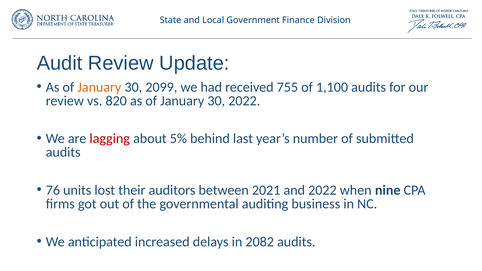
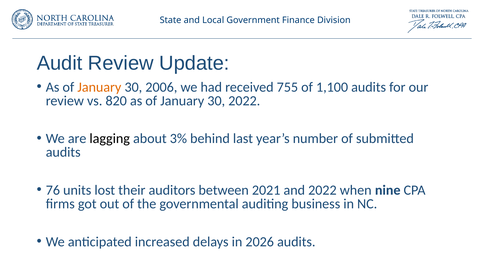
2099: 2099 -> 2006
lagging colour: red -> black
5%: 5% -> 3%
2082: 2082 -> 2026
